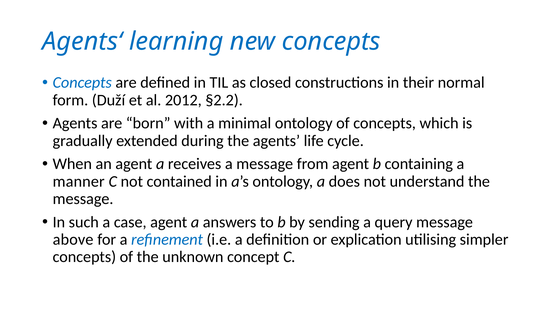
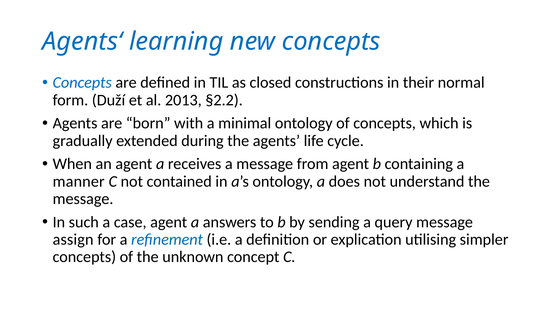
2012: 2012 -> 2013
above: above -> assign
